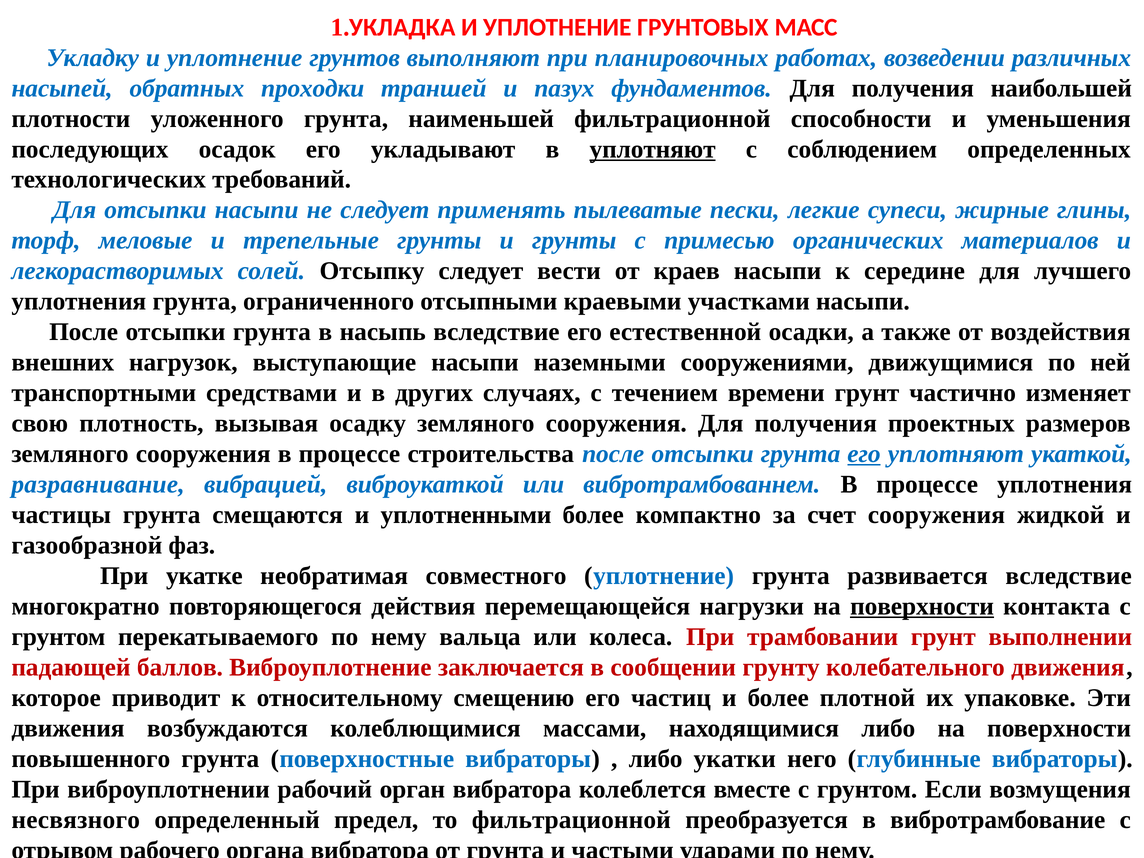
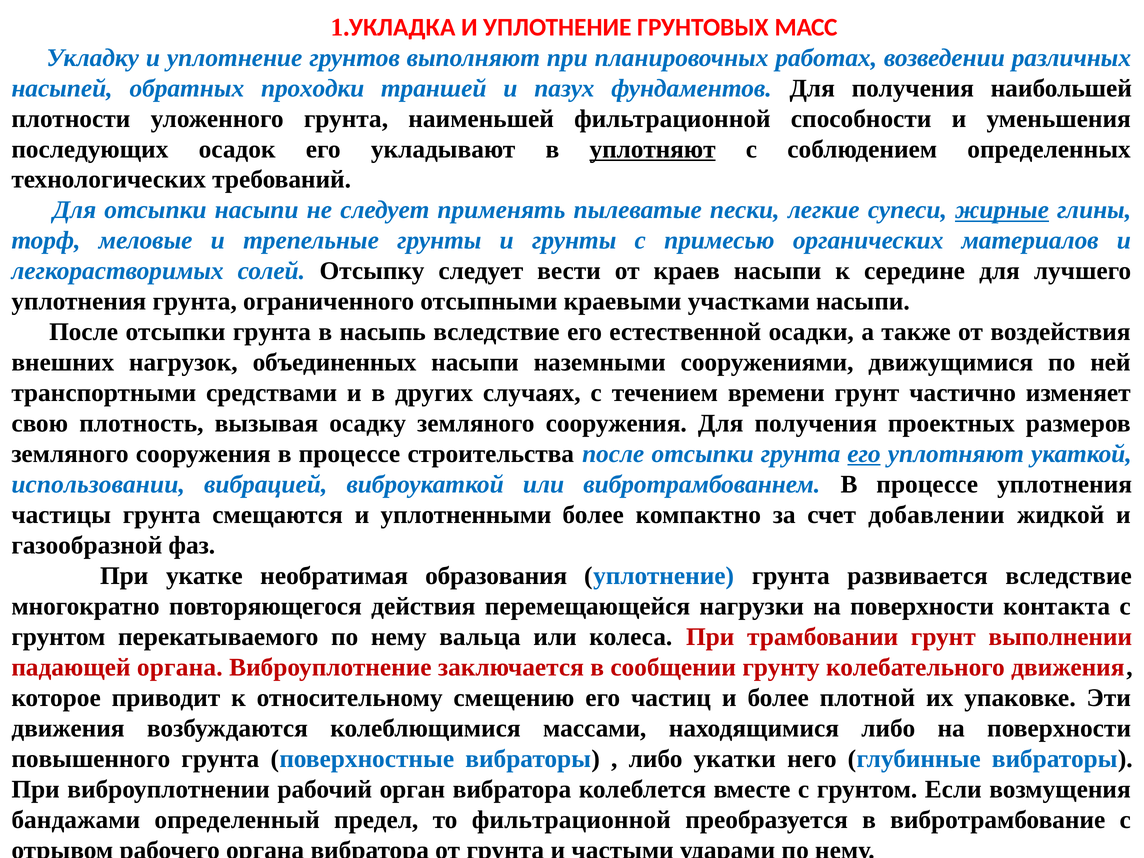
жирные underline: none -> present
выступающие: выступающие -> объединенных
разравнивание: разравнивание -> использовании
счет сооружения: сооружения -> добавлении
совместного: совместного -> образования
поверхности at (922, 606) underline: present -> none
падающей баллов: баллов -> органа
несвязного: несвязного -> бандажами
